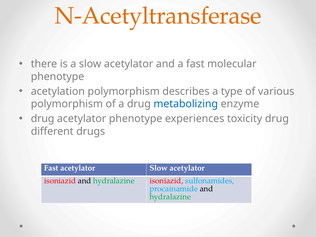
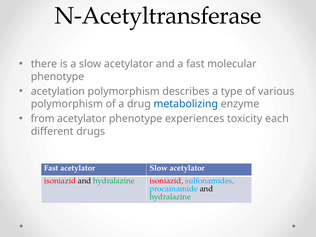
N-Acetyltransferase colour: orange -> black
drug at (43, 119): drug -> from
toxicity drug: drug -> each
